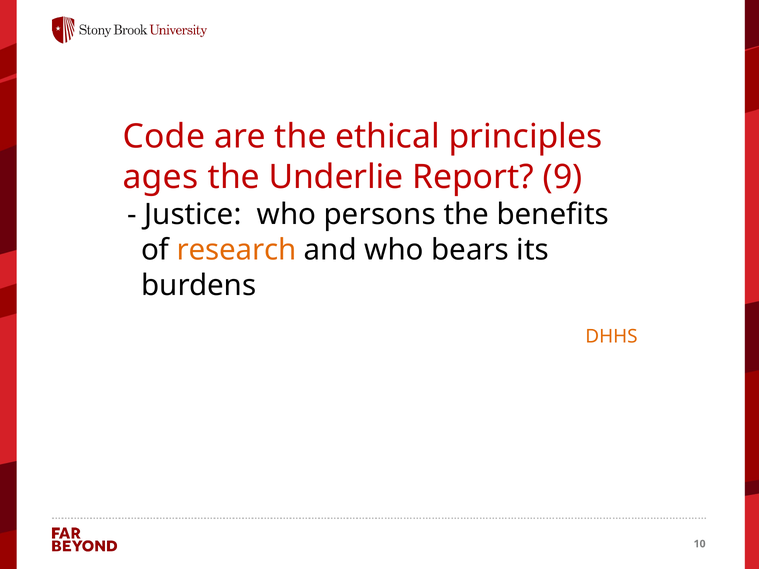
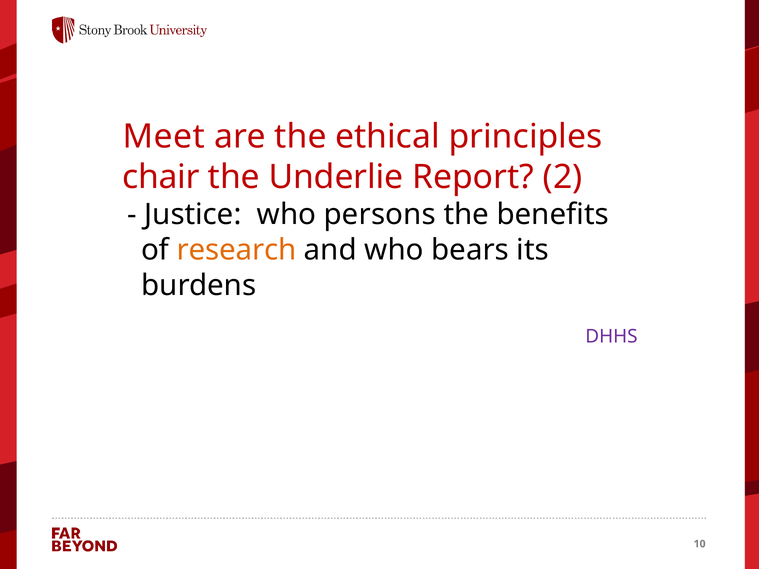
Code: Code -> Meet
ages: ages -> chair
9: 9 -> 2
DHHS colour: orange -> purple
